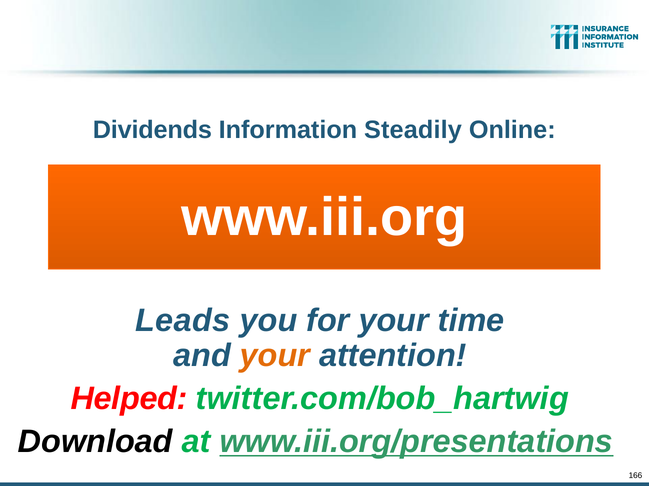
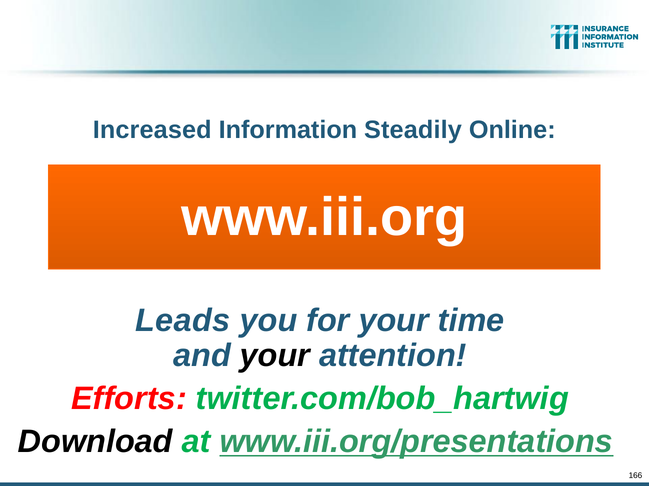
Dividends: Dividends -> Increased
your at (275, 356) colour: orange -> black
Helped: Helped -> Efforts
